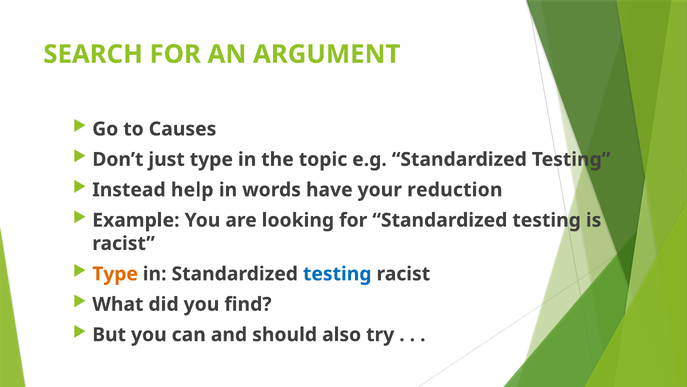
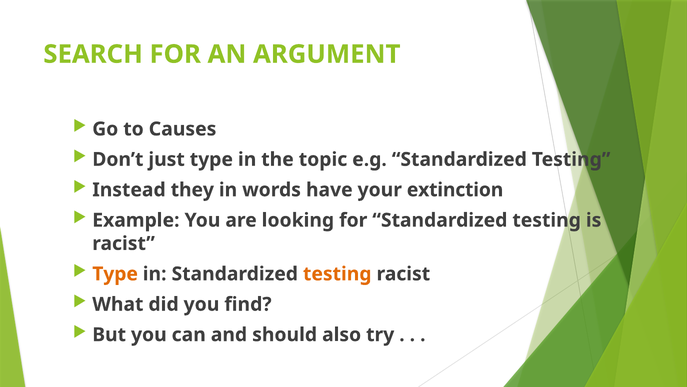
help: help -> they
reduction: reduction -> extinction
testing at (337, 274) colour: blue -> orange
